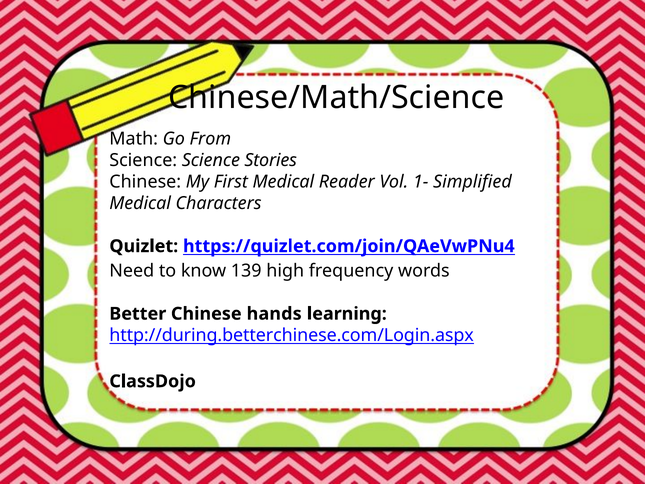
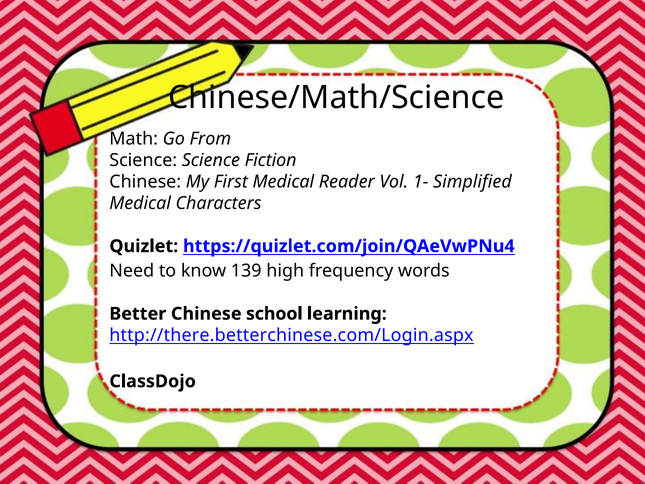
Stories: Stories -> Fiction
hands: hands -> school
http://during.betterchinese.com/Login.aspx: http://during.betterchinese.com/Login.aspx -> http://there.betterchinese.com/Login.aspx
